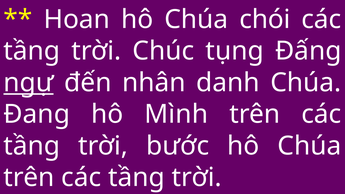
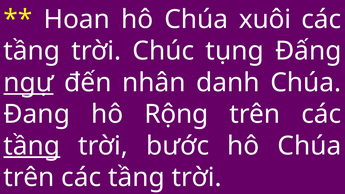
chói: chói -> xuôi
Mình: Mình -> Rộng
tầng at (32, 146) underline: none -> present
